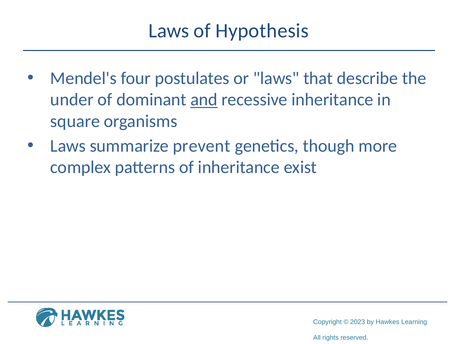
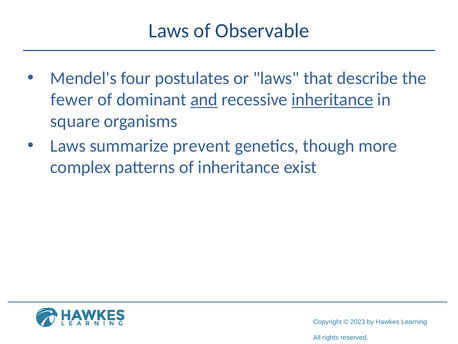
Hypothesis: Hypothesis -> Observable
under: under -> fewer
inheritance at (332, 100) underline: none -> present
